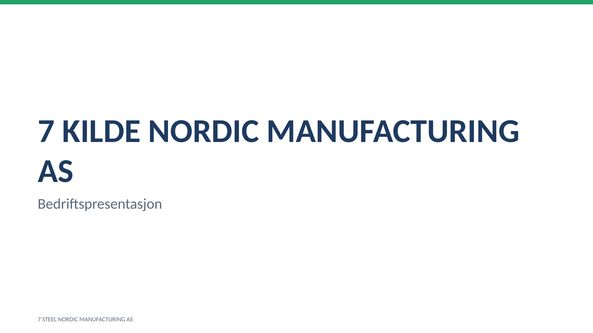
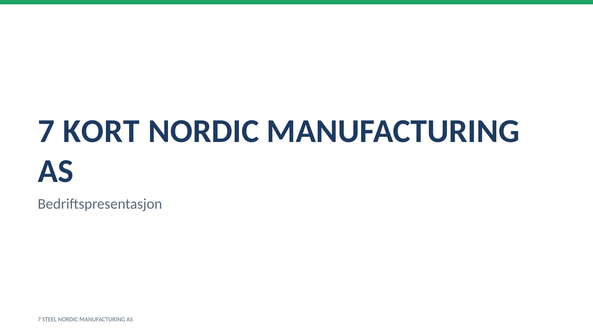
KILDE: KILDE -> KORT
